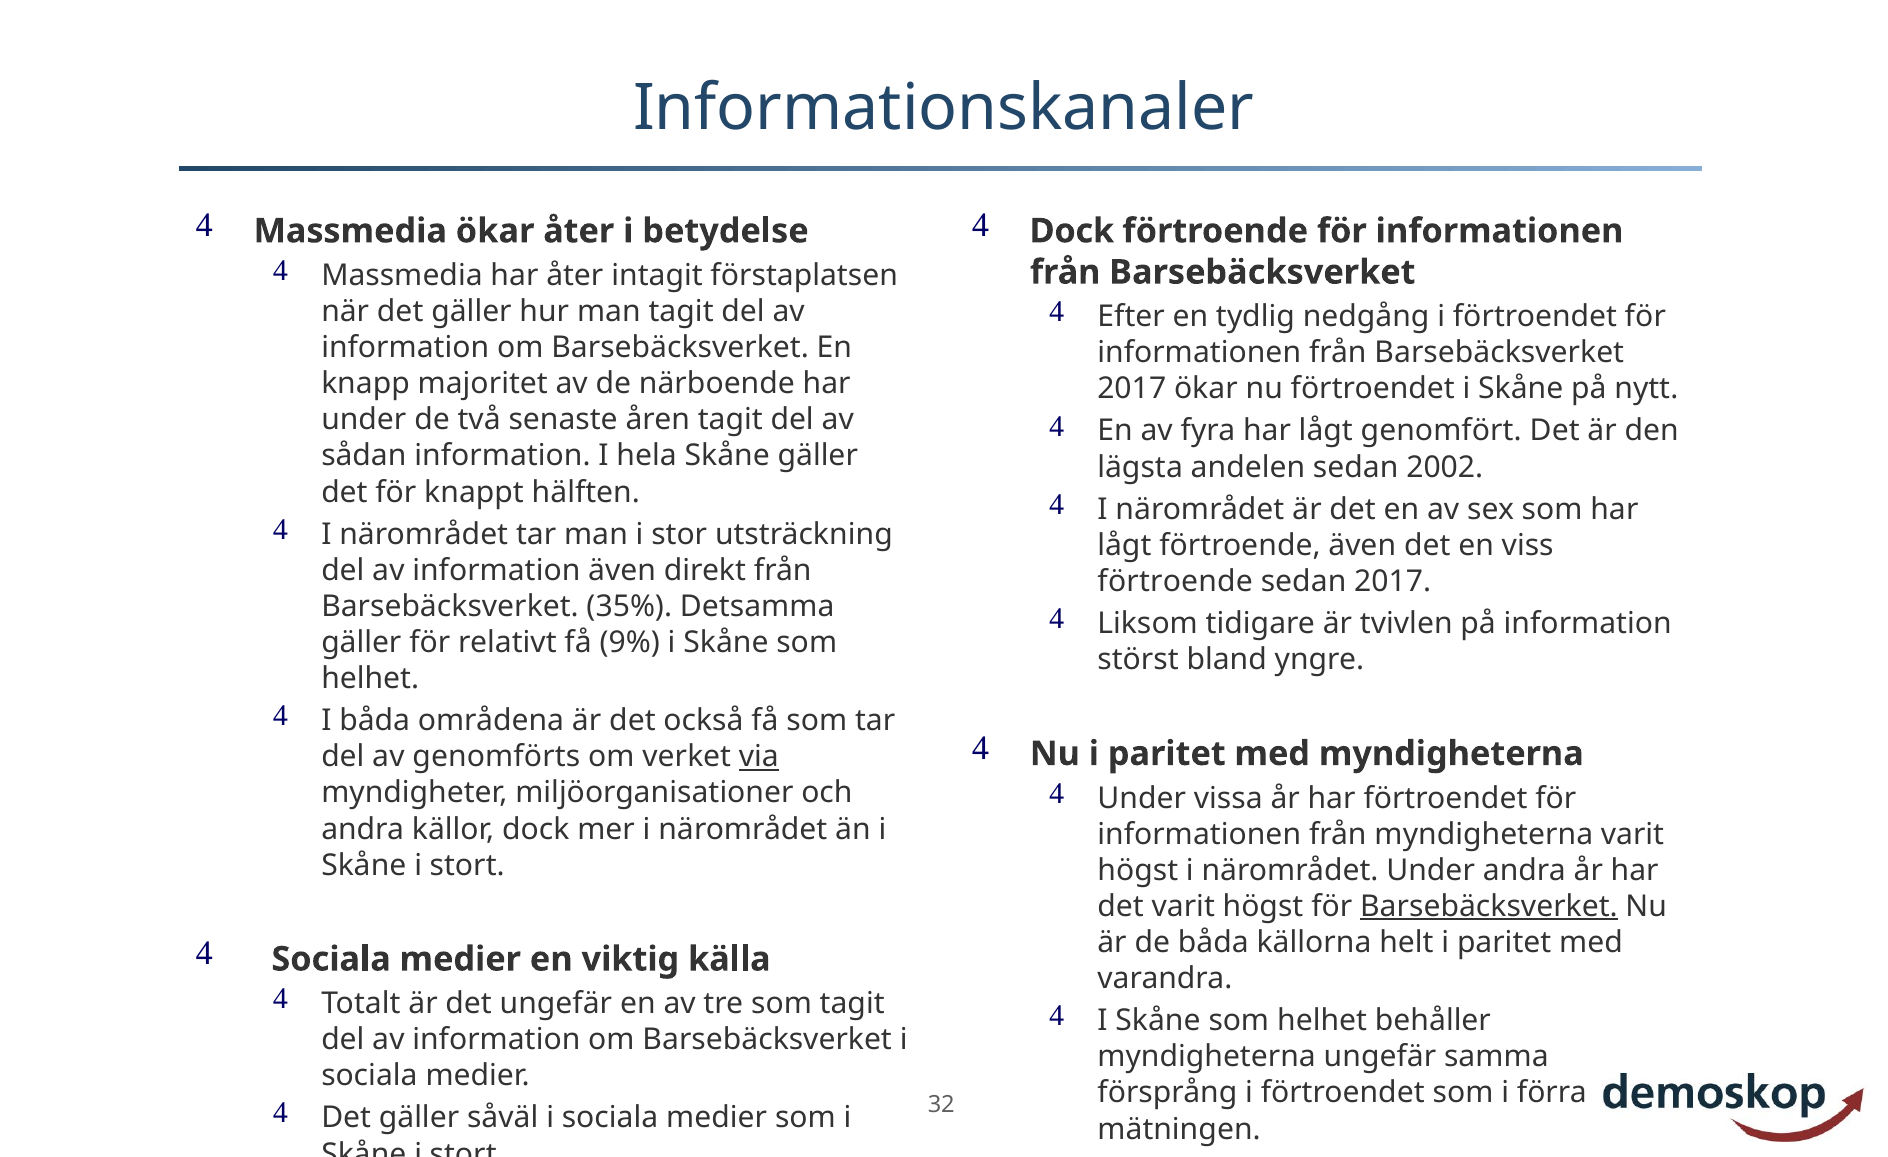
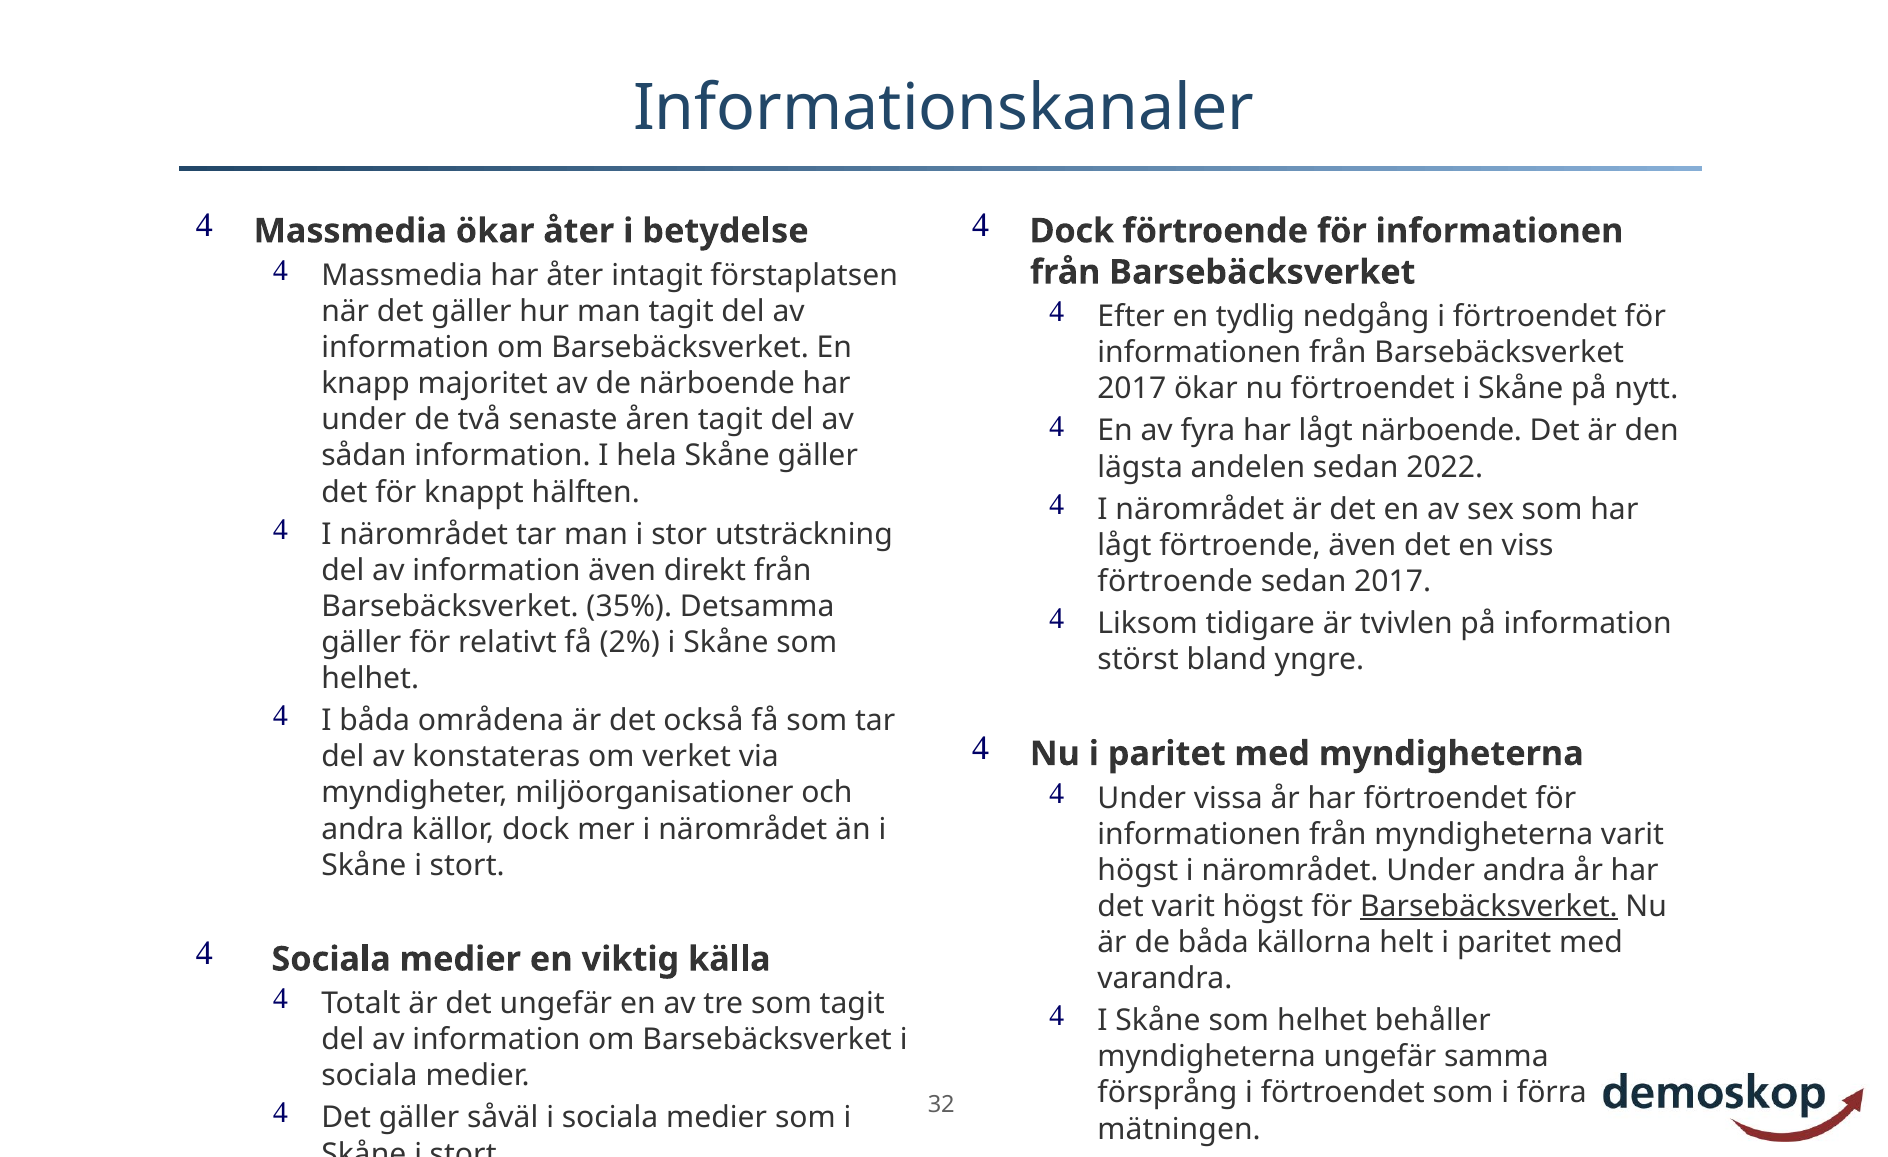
lågt genomfört: genomfört -> närboende
2002: 2002 -> 2022
9%: 9% -> 2%
genomförts: genomförts -> konstateras
via underline: present -> none
